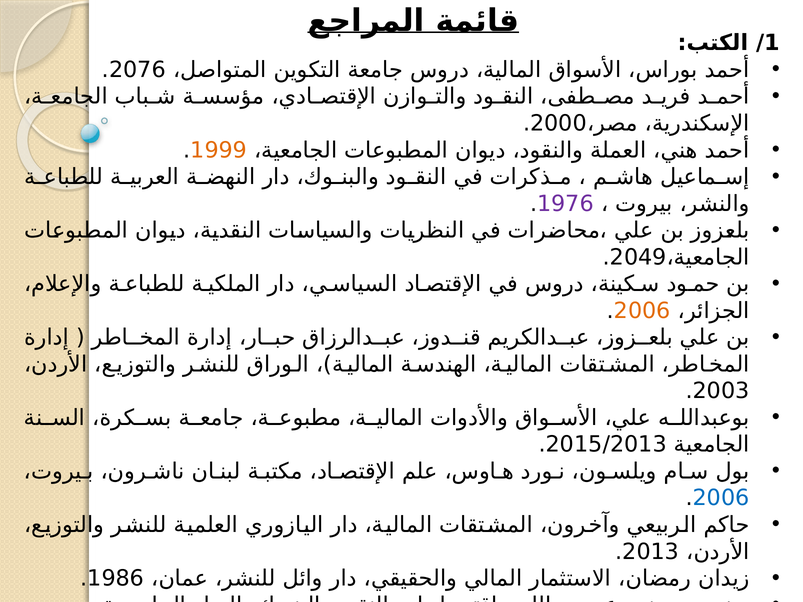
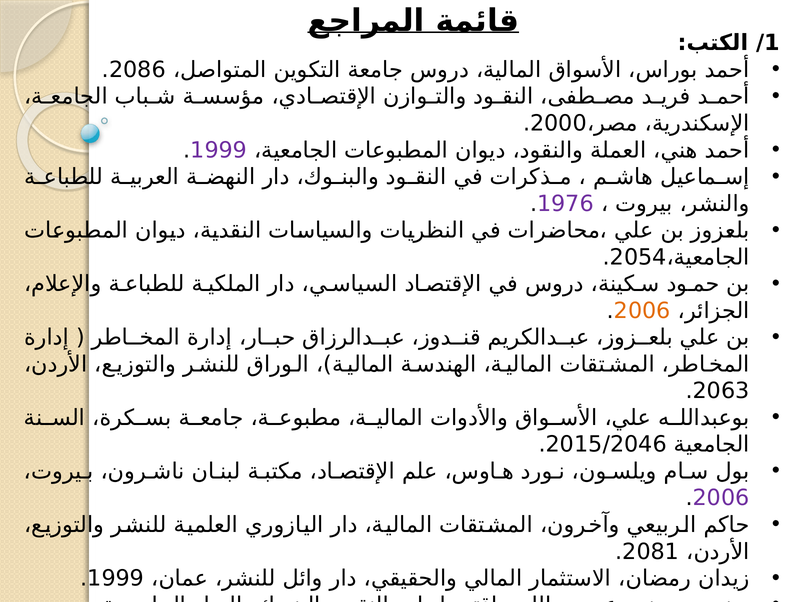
2076: 2076 -> 2086
1999 at (219, 150) colour: orange -> purple
2049: 2049 -> 2054
2003: 2003 -> 2063
2015/2013: 2015/2013 -> 2015/2046
2006 at (721, 498) colour: blue -> purple
2013: 2013 -> 2081
1986 at (116, 579): 1986 -> 1999
